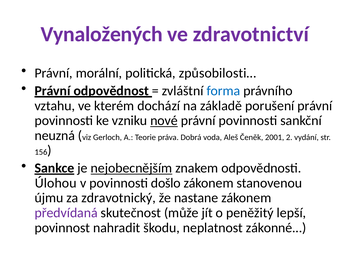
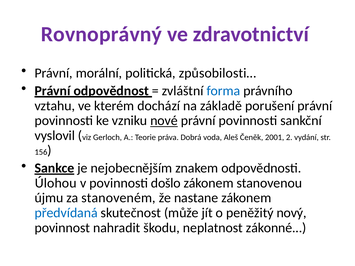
Vynaložených: Vynaložených -> Rovnoprávný
neuzná: neuzná -> vyslovil
nejobecnějším underline: present -> none
zdravotnický: zdravotnický -> stanoveném
předvídaná colour: purple -> blue
lepší: lepší -> nový
